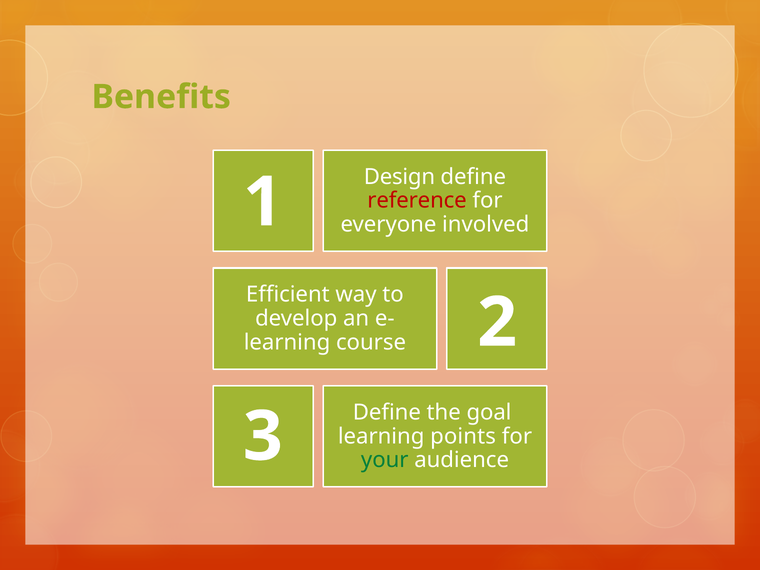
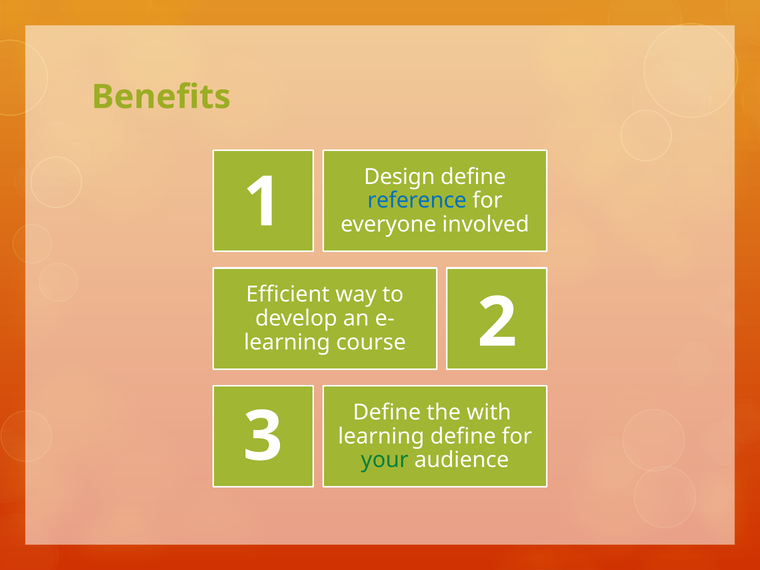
reference colour: red -> blue
goal: goal -> with
learning points: points -> define
